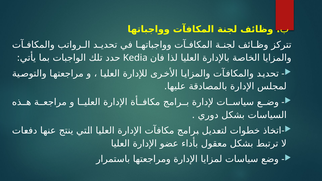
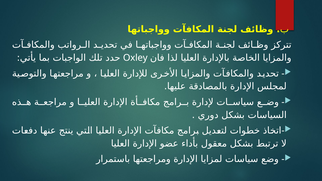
Kedia: Kedia -> Oxley
